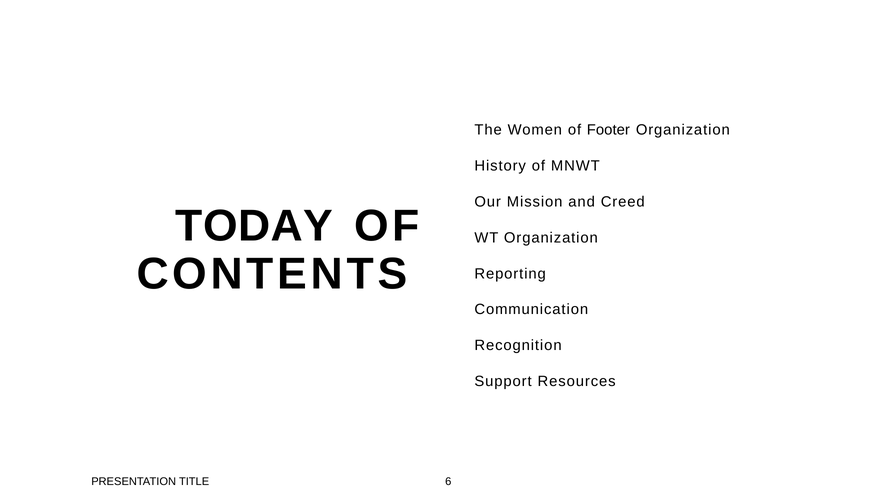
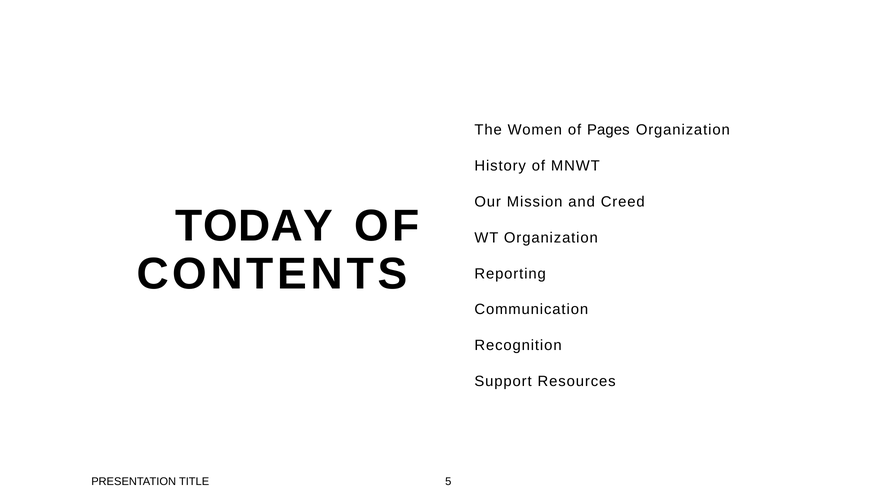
Footer: Footer -> Pages
6: 6 -> 5
